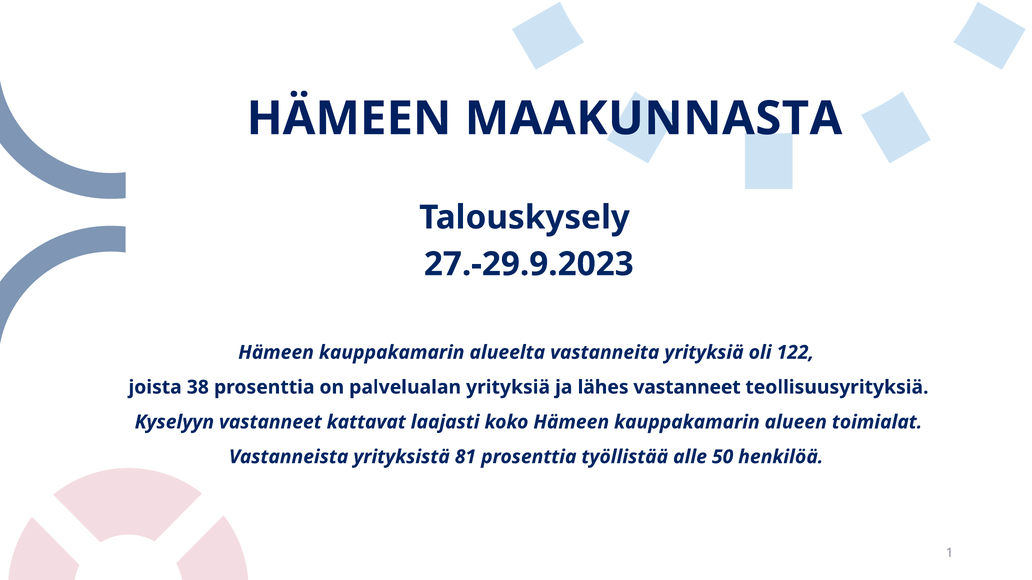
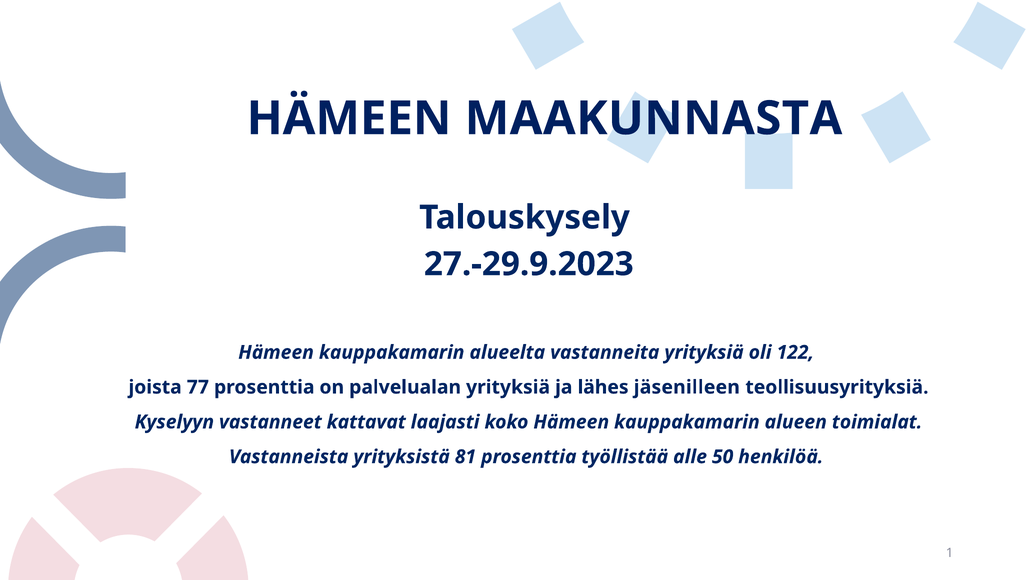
38: 38 -> 77
lähes vastanneet: vastanneet -> jäsenilleen
